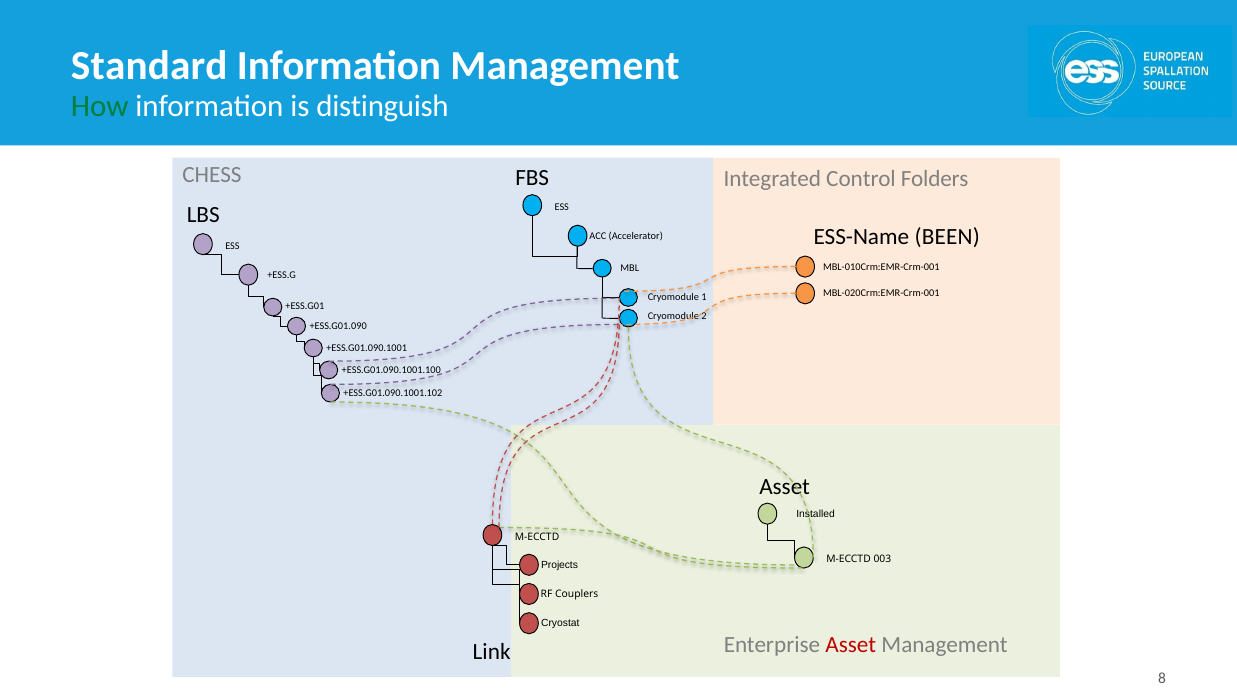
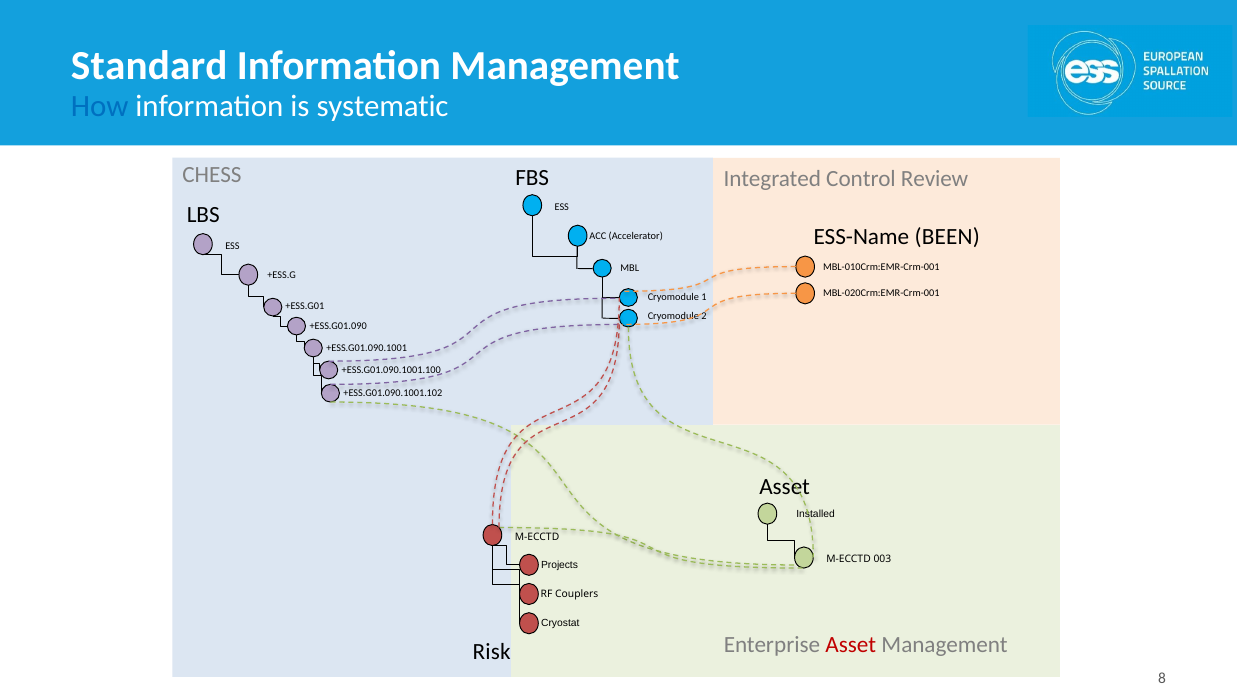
How colour: green -> blue
distinguish: distinguish -> systematic
Folders: Folders -> Review
Link: Link -> Risk
